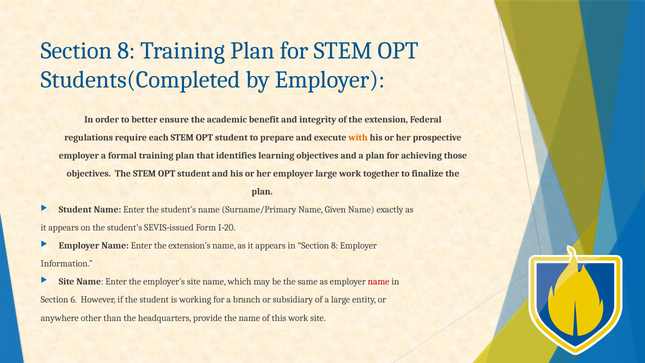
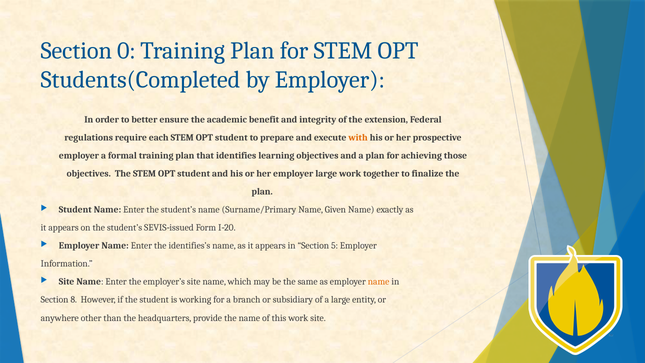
8 at (126, 51): 8 -> 0
extension’s: extension’s -> identifies’s
in Section 8: 8 -> 5
name at (379, 282) colour: red -> orange
6: 6 -> 8
